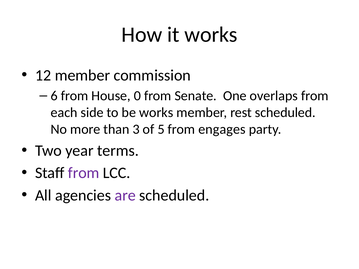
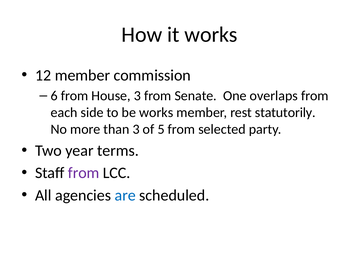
House 0: 0 -> 3
rest scheduled: scheduled -> statutorily
engages: engages -> selected
are colour: purple -> blue
